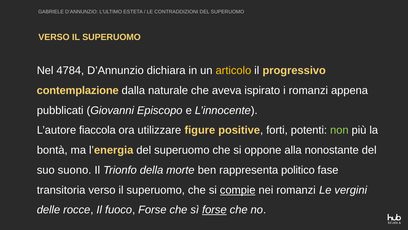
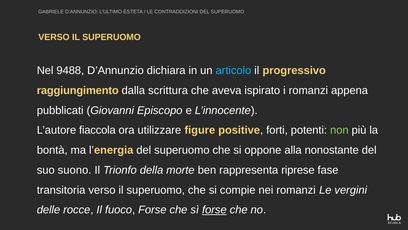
4784: 4784 -> 9488
articolo colour: yellow -> light blue
contemplazione: contemplazione -> raggiungimento
naturale: naturale -> scrittura
politico: politico -> riprese
compie underline: present -> none
